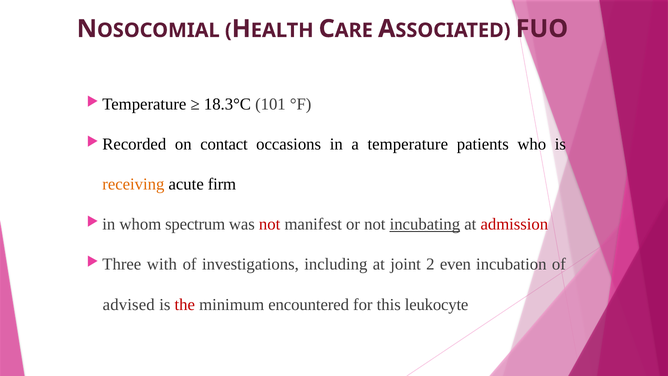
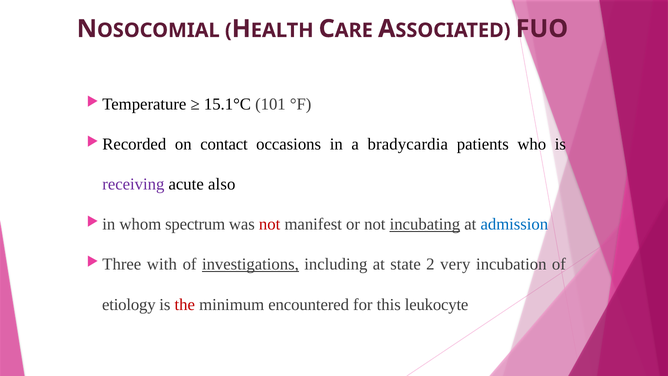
18.3°C: 18.3°C -> 15.1°C
temperature: temperature -> bradycardia
receiving colour: orange -> purple
firm: firm -> also
admission colour: red -> blue
investigations underline: none -> present
joint: joint -> state
even: even -> very
advised: advised -> etiology
